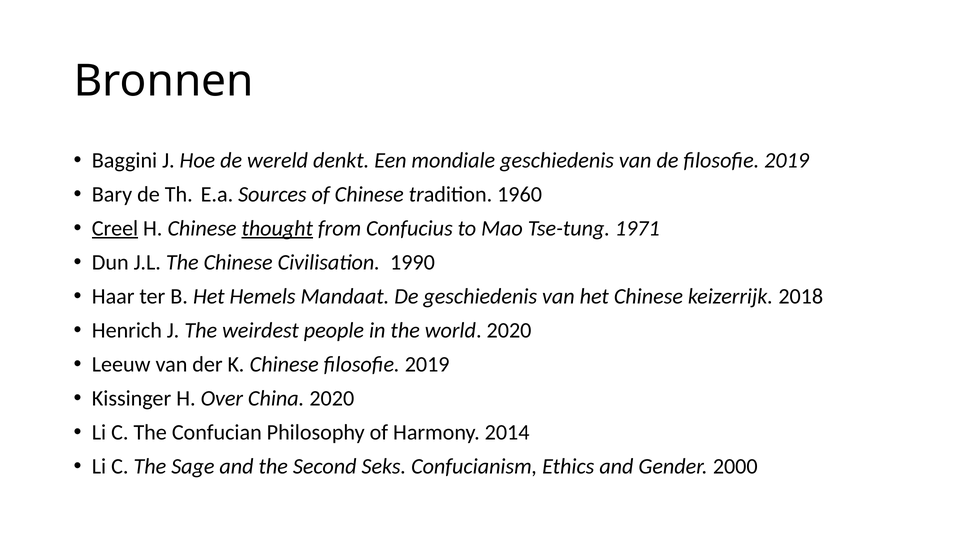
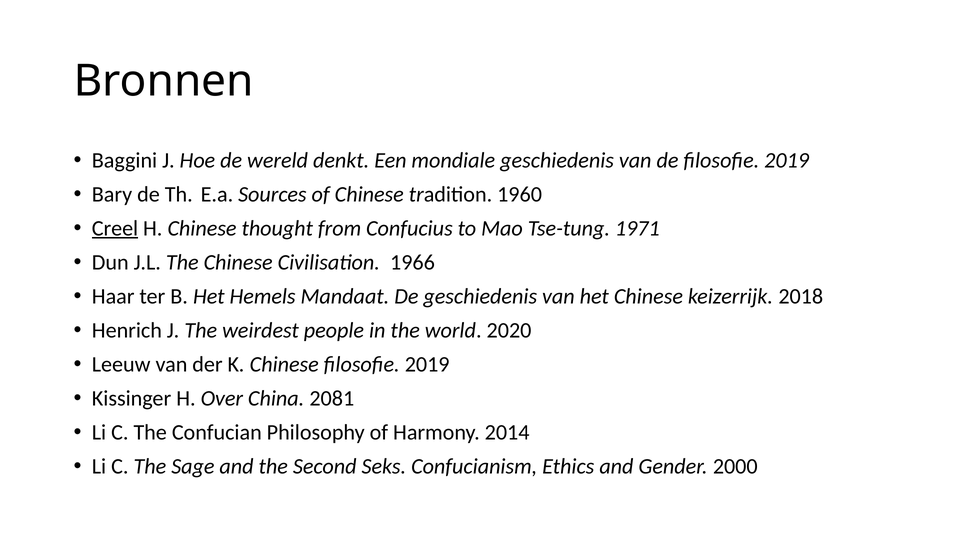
thought underline: present -> none
1990: 1990 -> 1966
China 2020: 2020 -> 2081
